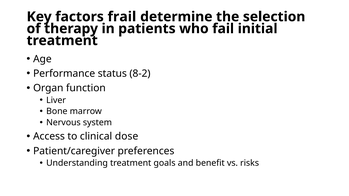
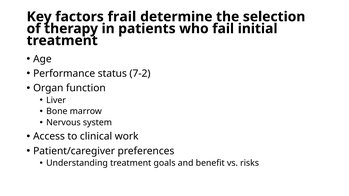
8-2: 8-2 -> 7-2
dose: dose -> work
